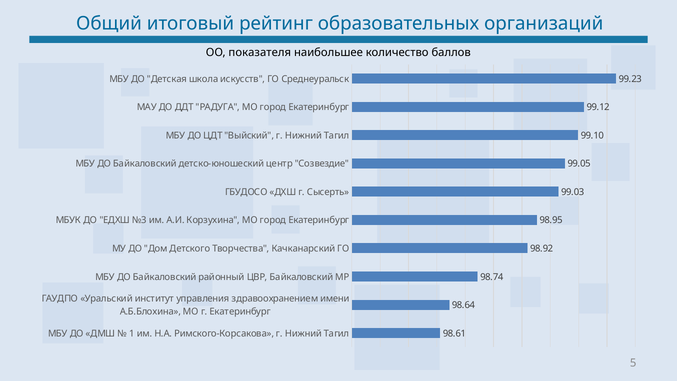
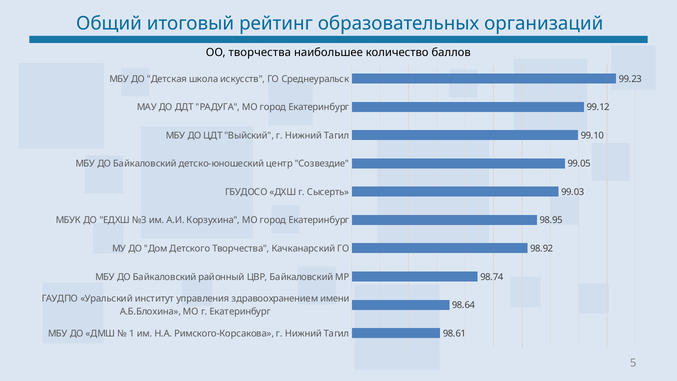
ОО показателя: показателя -> творчества
